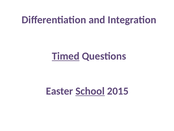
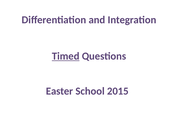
School underline: present -> none
